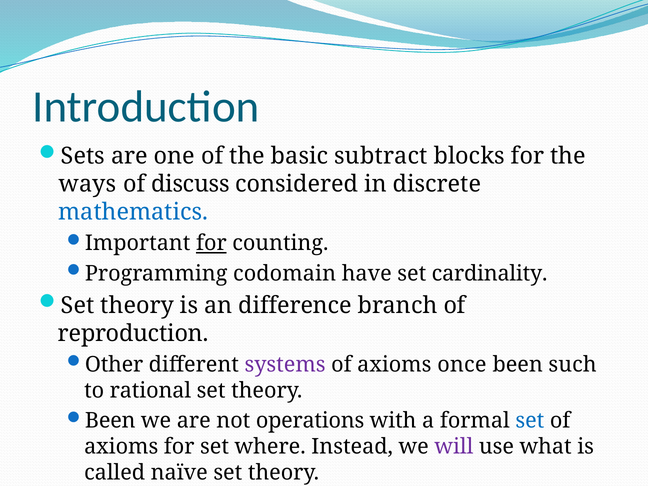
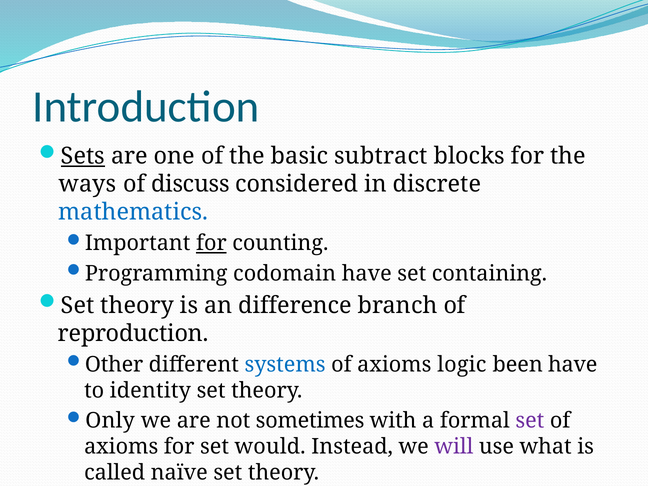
Sets underline: none -> present
cardinality: cardinality -> containing
systems colour: purple -> blue
once: once -> logic
been such: such -> have
rational: rational -> identity
Been at (110, 421): Been -> Only
operations: operations -> sometimes
set at (530, 421) colour: blue -> purple
where: where -> would
